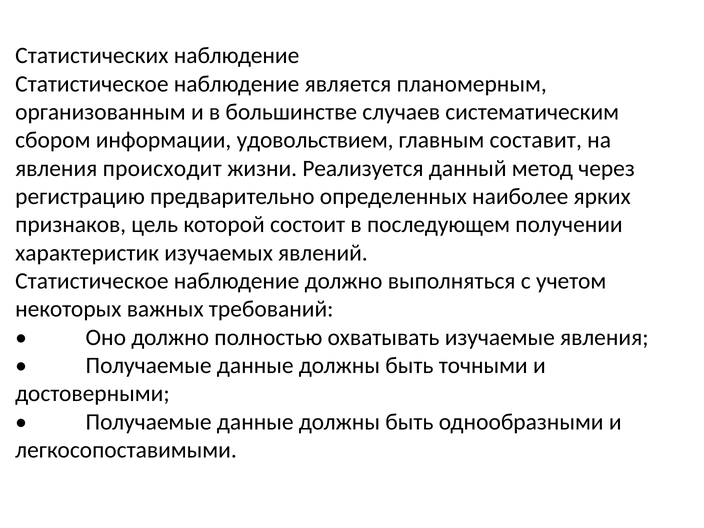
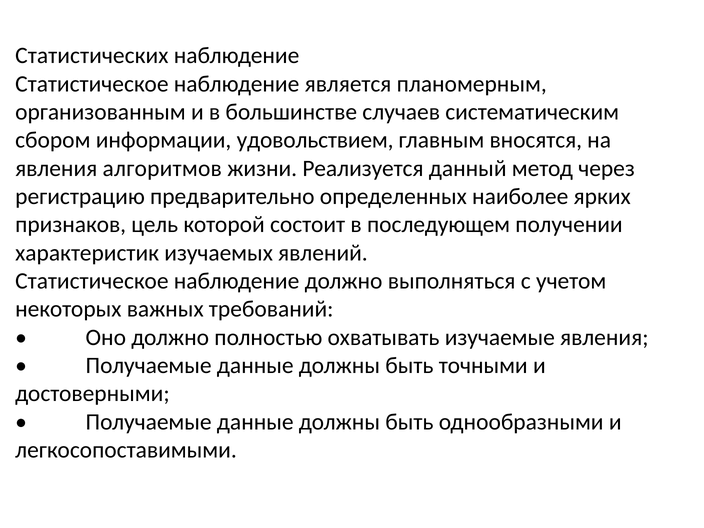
составит: составит -> вносятся
происходит: происходит -> алгоритмов
